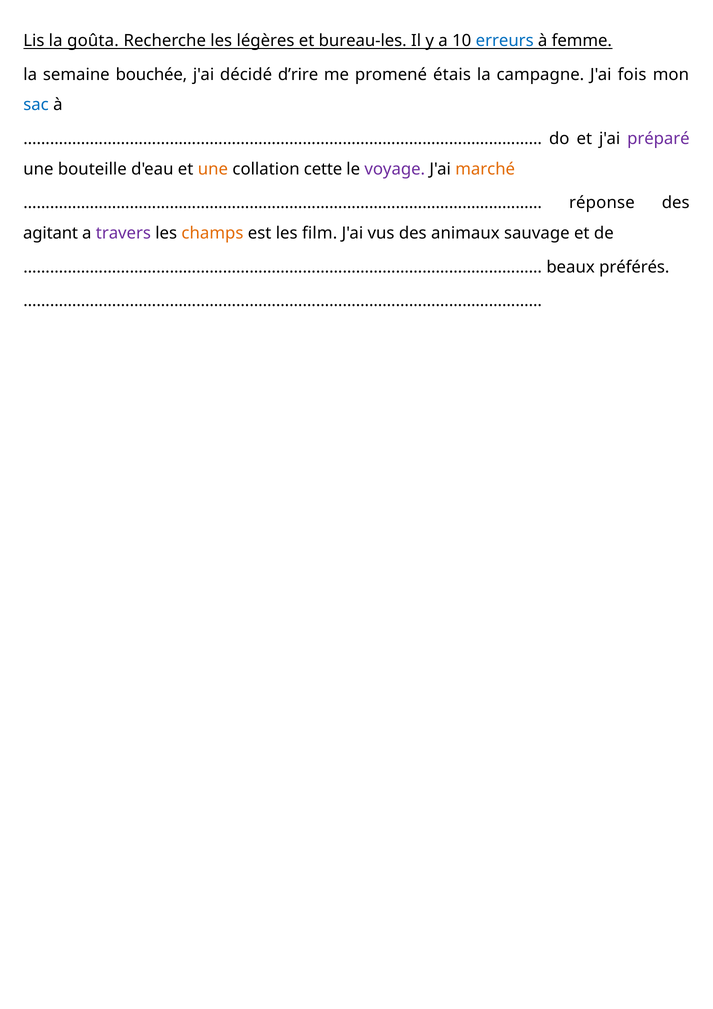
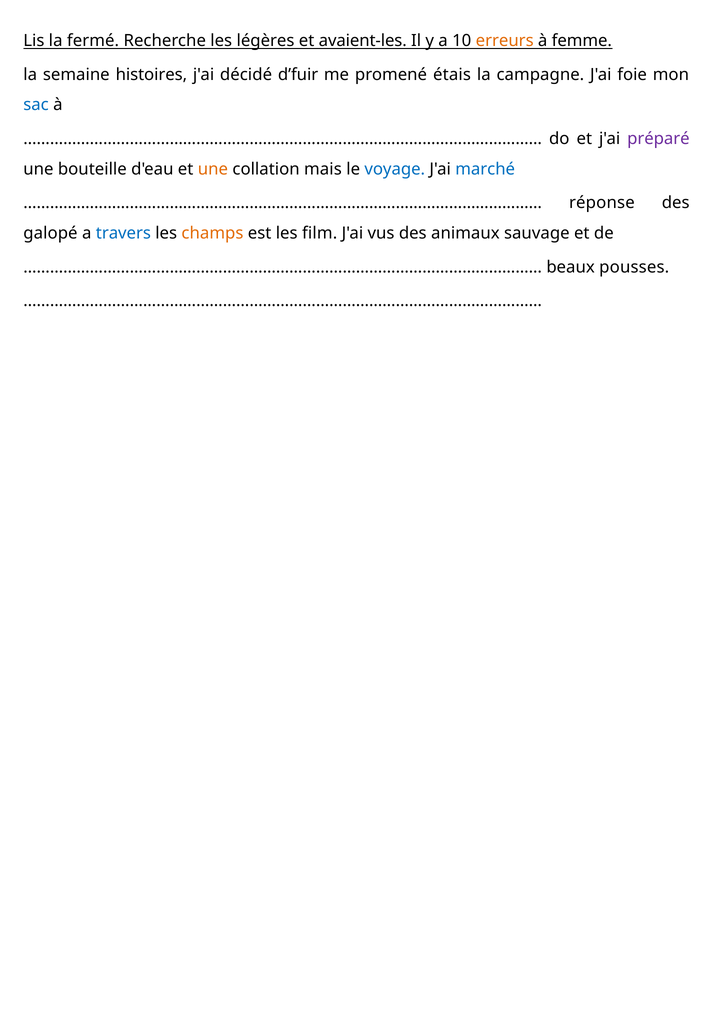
goûta: goûta -> fermé
bureau-les: bureau-les -> avaient-les
erreurs colour: blue -> orange
bouchée: bouchée -> histoires
d’rire: d’rire -> d’fuir
fois: fois -> foie
cette: cette -> mais
voyage colour: purple -> blue
marché colour: orange -> blue
agitant: agitant -> galopé
travers colour: purple -> blue
préférés: préférés -> pousses
